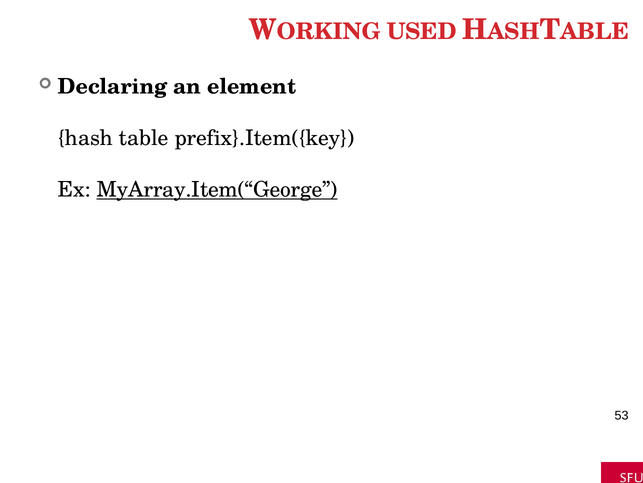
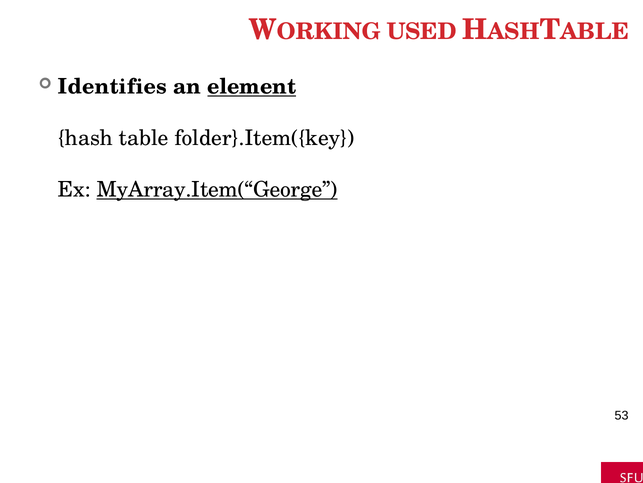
Declaring: Declaring -> Identifies
element underline: none -> present
prefix}.Item({key: prefix}.Item({key -> folder}.Item({key
